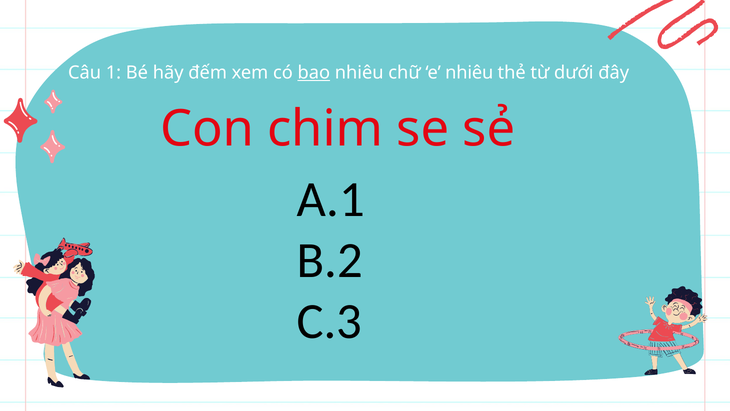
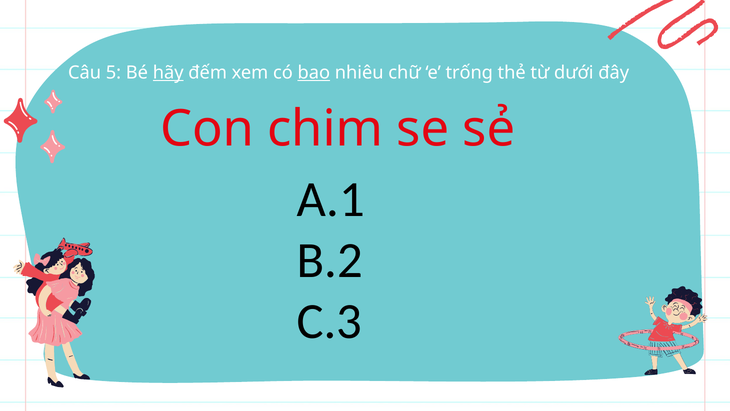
1: 1 -> 5
hãy underline: none -> present
e nhiêu: nhiêu -> trống
